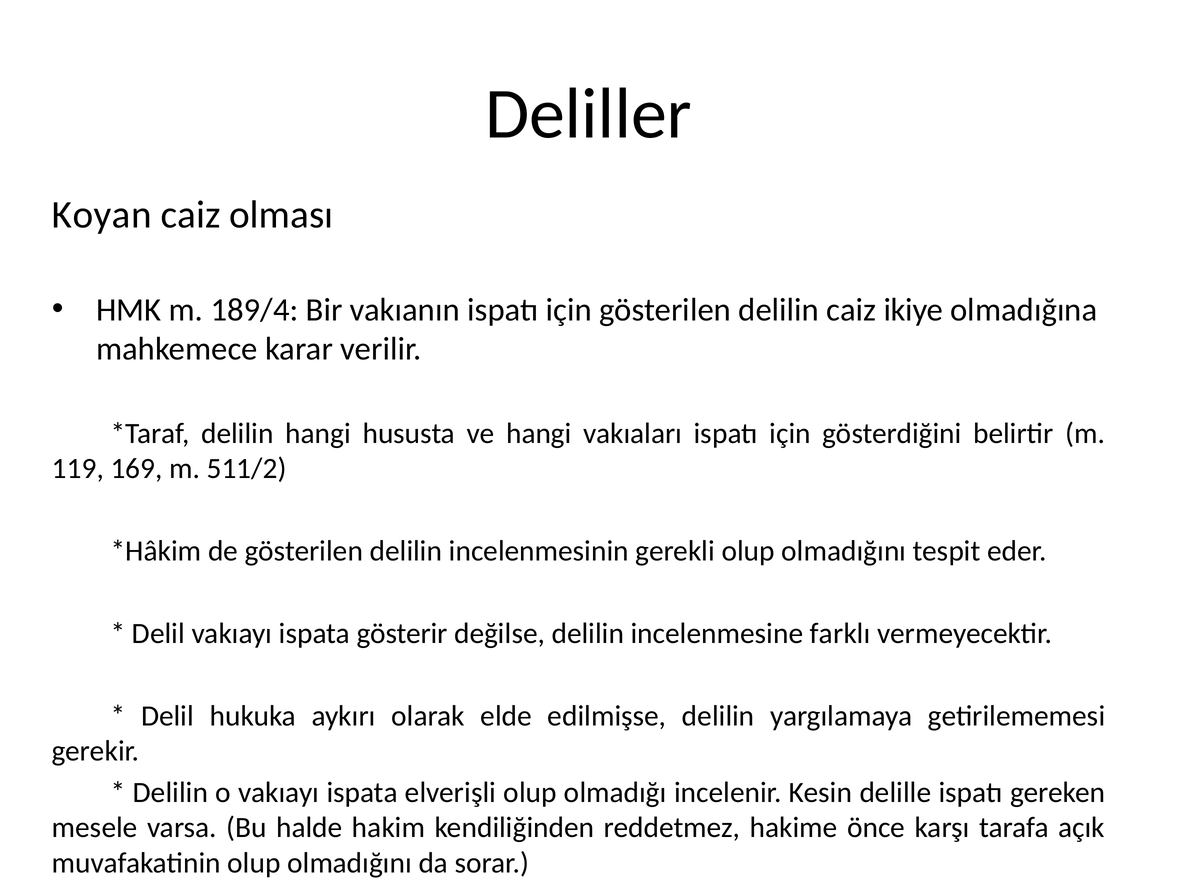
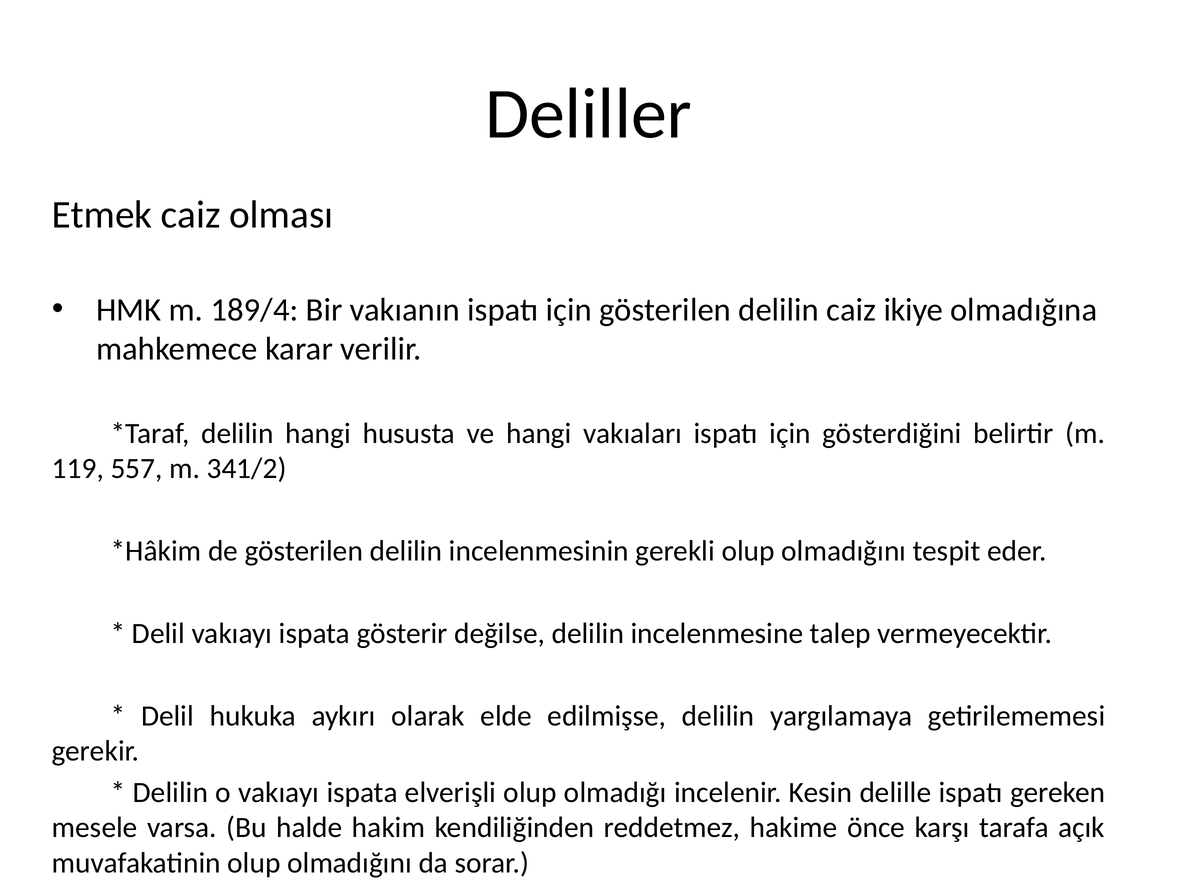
Koyan: Koyan -> Etmek
169: 169 -> 557
511/2: 511/2 -> 341/2
farklı: farklı -> talep
